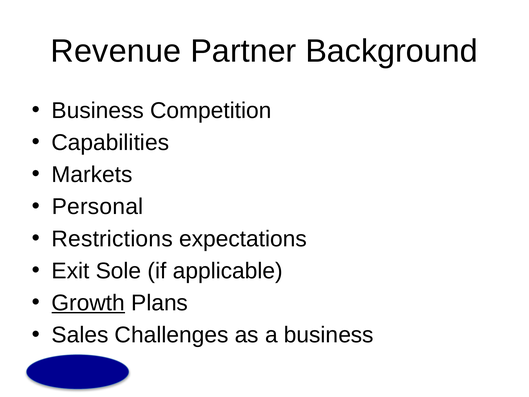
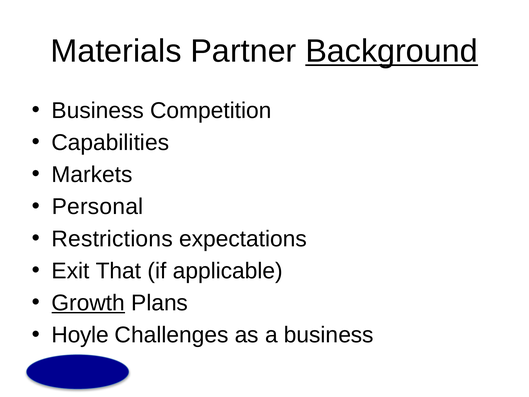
Revenue: Revenue -> Materials
Background underline: none -> present
Sole: Sole -> That
Sales: Sales -> Hoyle
